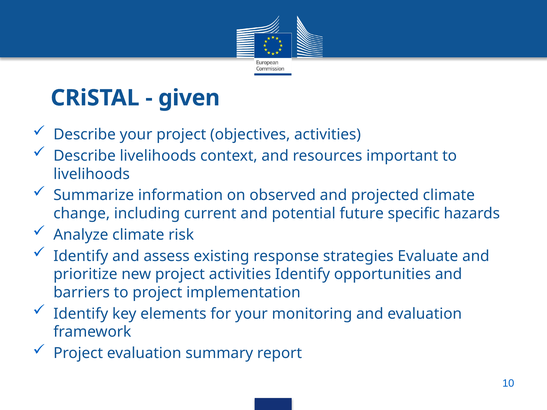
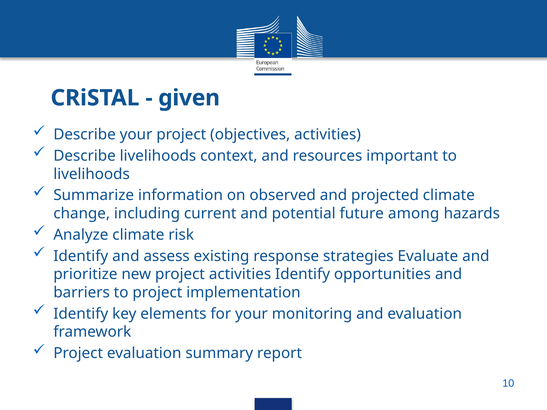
specific: specific -> among
